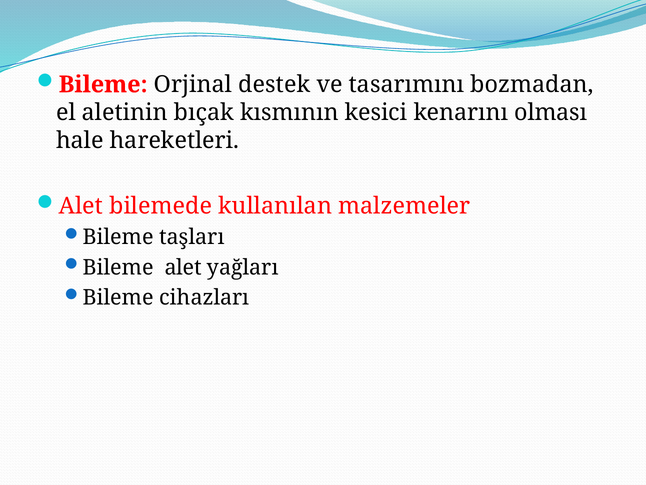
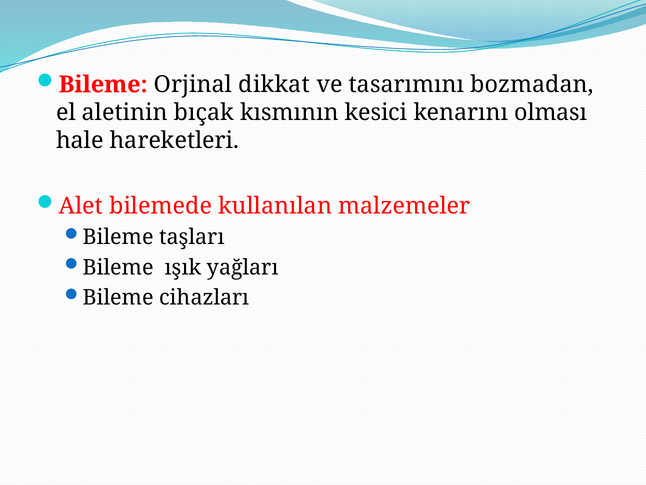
destek: destek -> dikkat
Bileme alet: alet -> ışık
